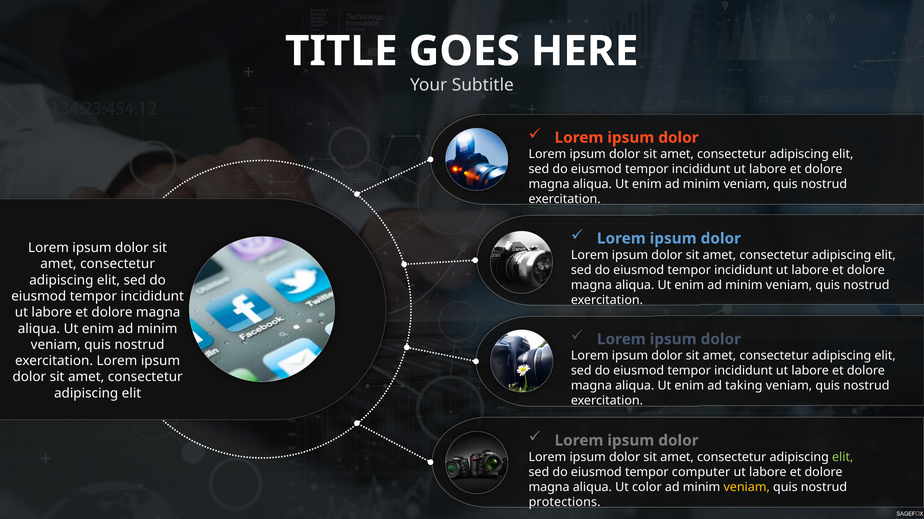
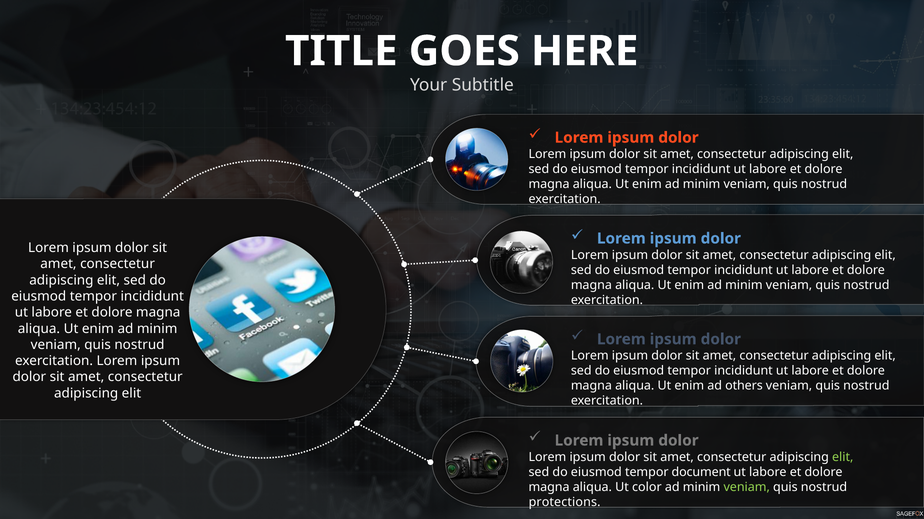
taking: taking -> others
computer: computer -> document
veniam at (747, 488) colour: yellow -> light green
